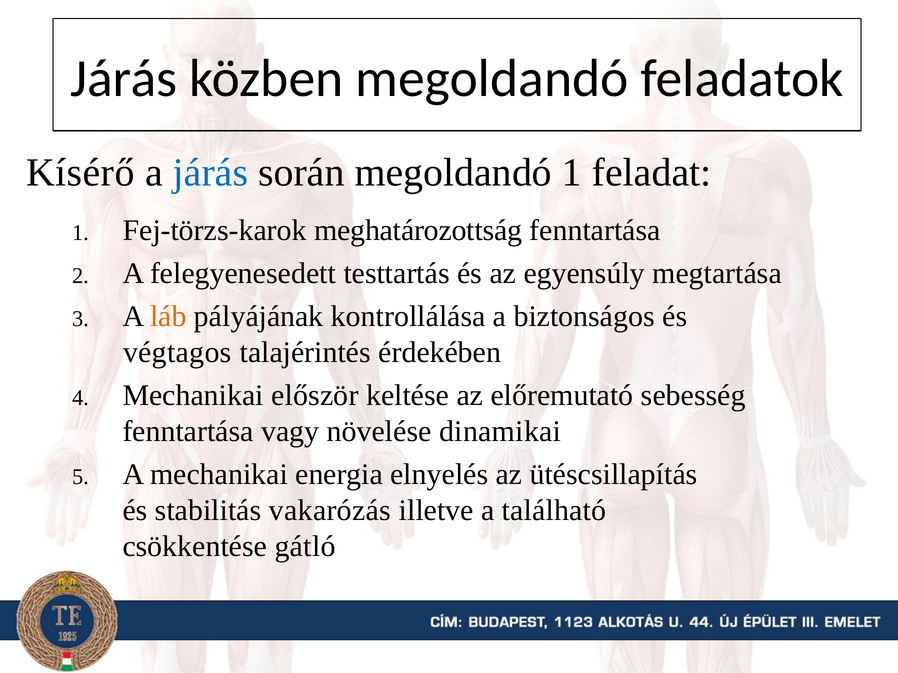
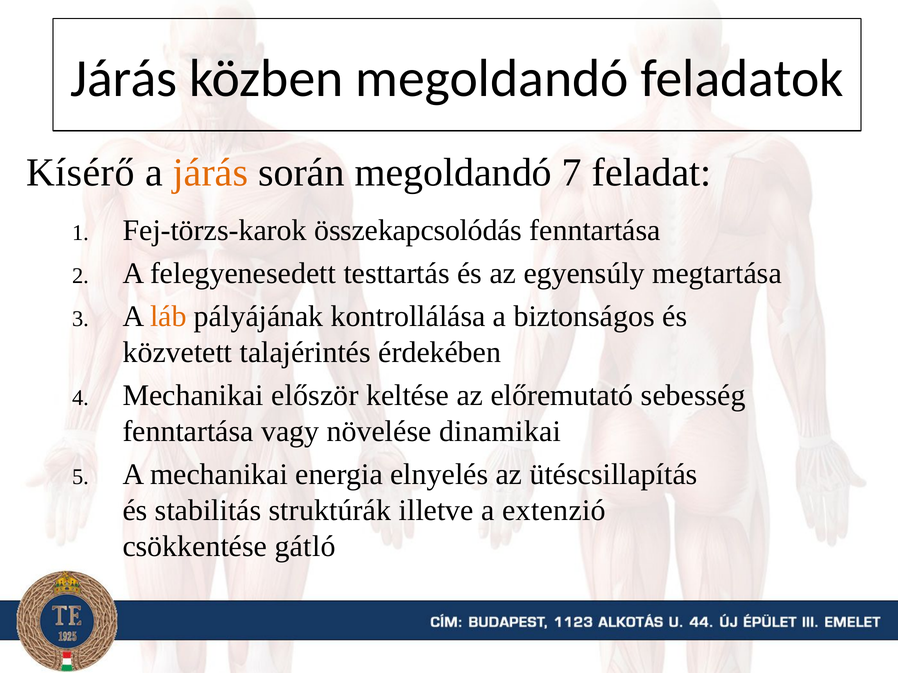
járás at (210, 173) colour: blue -> orange
megoldandó 1: 1 -> 7
meghatározottság: meghatározottság -> összekapcsolódás
végtagos: végtagos -> közvetett
vakarózás: vakarózás -> struktúrák
található: található -> extenzió
